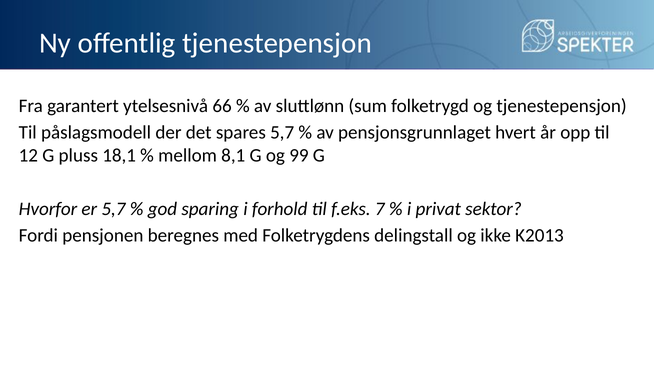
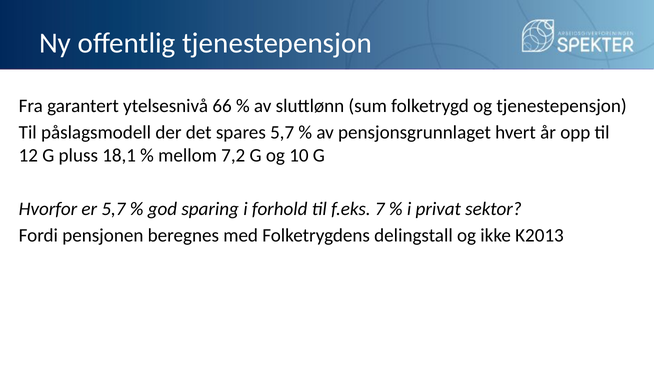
8,1: 8,1 -> 7,2
99: 99 -> 10
